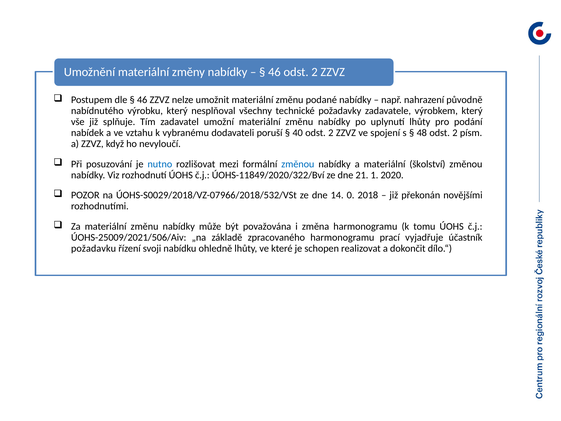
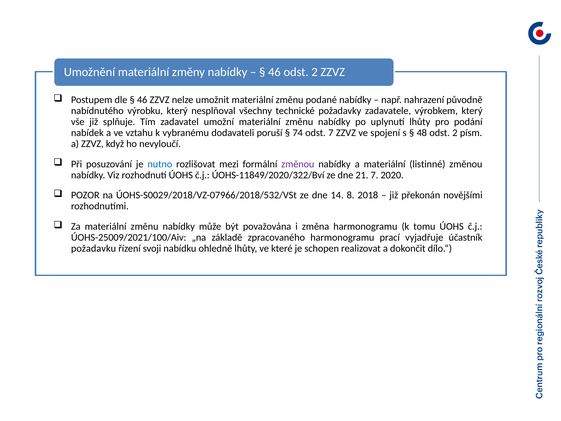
40: 40 -> 74
2 at (331, 133): 2 -> 7
změnou at (298, 164) colour: blue -> purple
školství: školství -> listinné
21 1: 1 -> 7
0: 0 -> 8
ÚOHS-25009/2021/506/Aiv: ÚOHS-25009/2021/506/Aiv -> ÚOHS-25009/2021/100/Aiv
